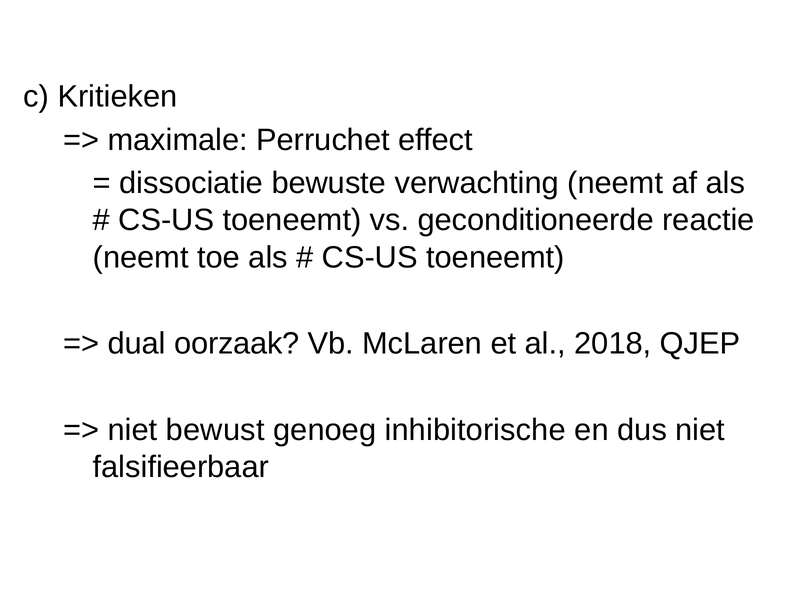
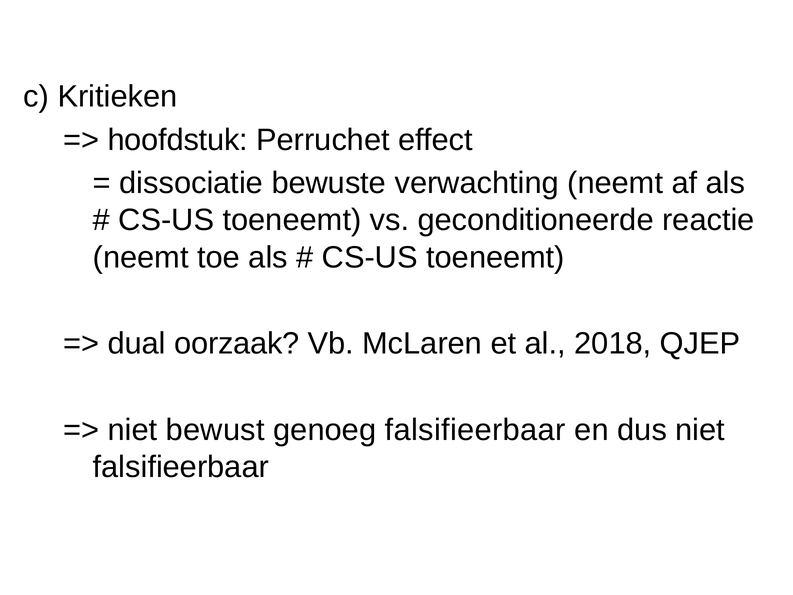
maximale: maximale -> hoofdstuk
genoeg inhibitorische: inhibitorische -> falsifieerbaar
